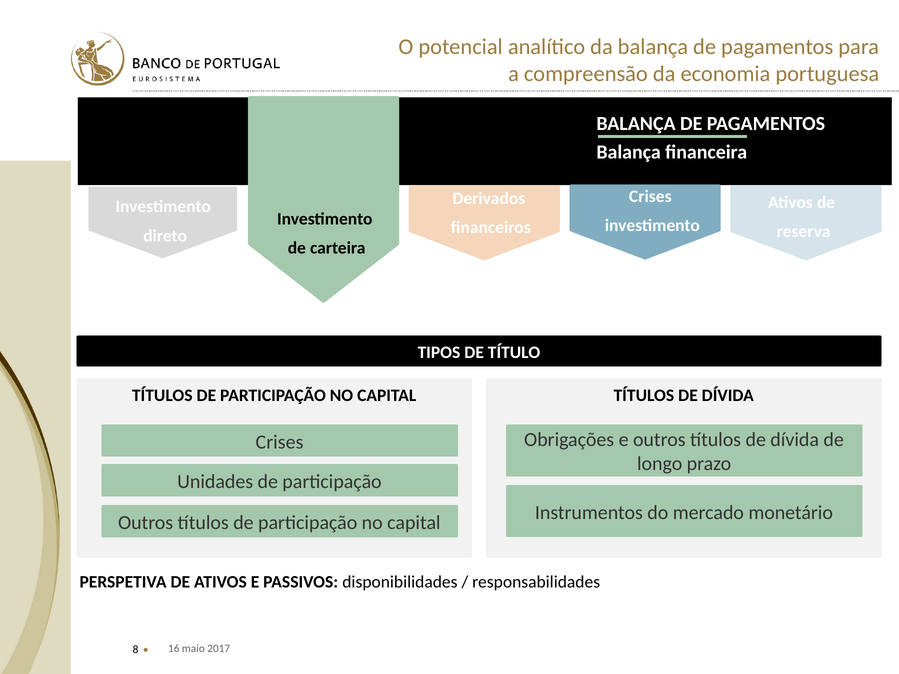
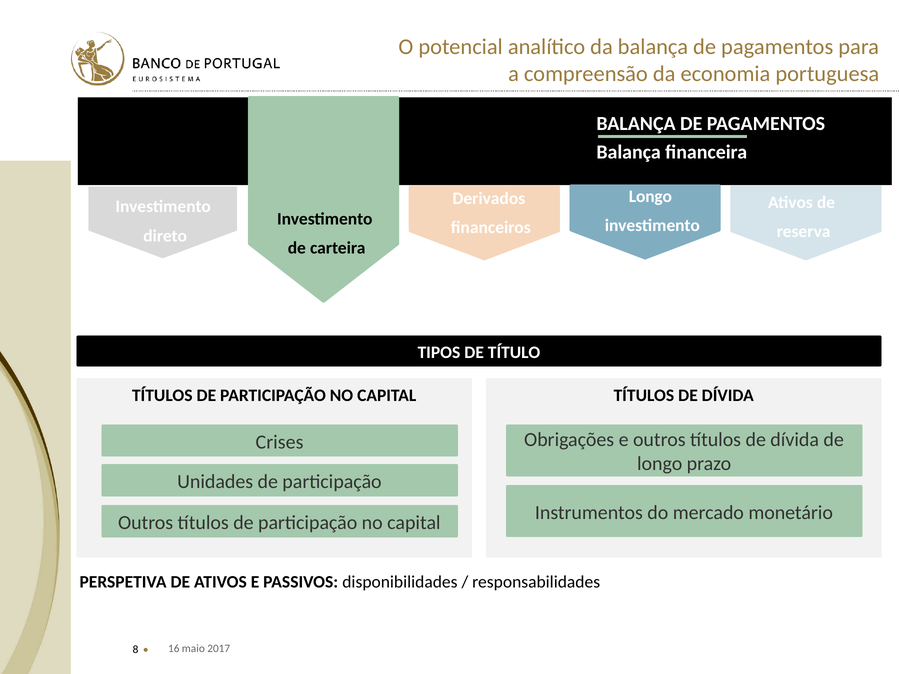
Crises at (650, 197): Crises -> Longo
